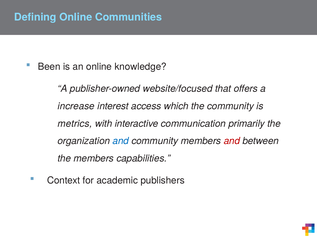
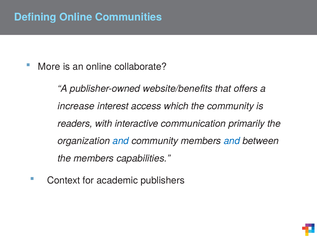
Been: Been -> More
knowledge: knowledge -> collaborate
website/focused: website/focused -> website/benefits
metrics: metrics -> readers
and at (232, 141) colour: red -> blue
